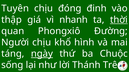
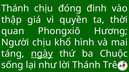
Tuyên at (15, 8): Tuyên -> Thánh
nhanh: nhanh -> quyền
thời underline: present -> none
Đường: Đường -> Hương
